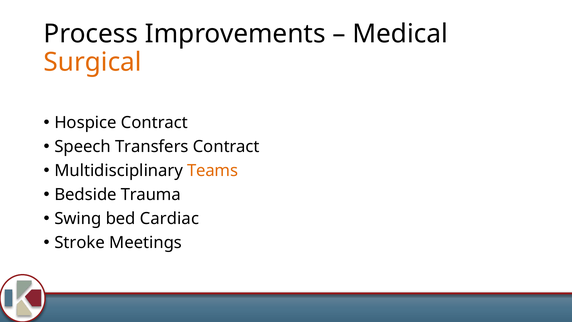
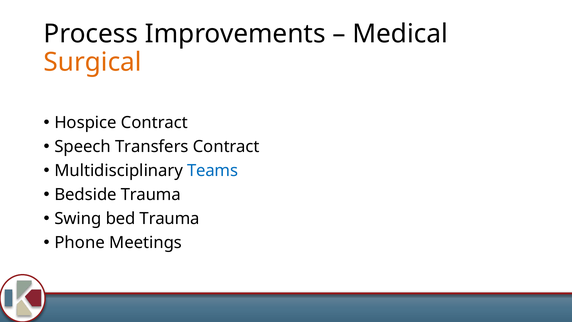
Teams colour: orange -> blue
bed Cardiac: Cardiac -> Trauma
Stroke: Stroke -> Phone
